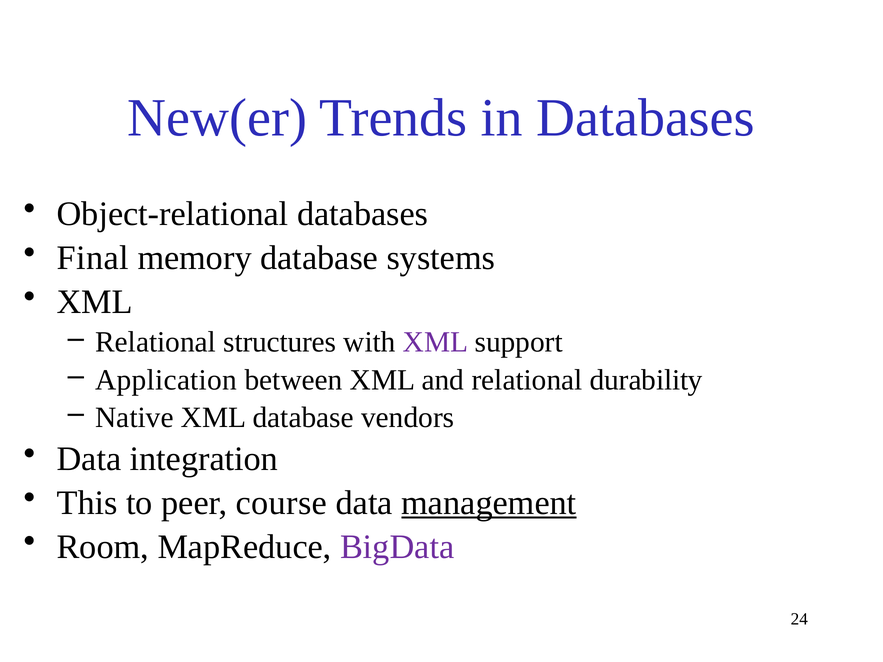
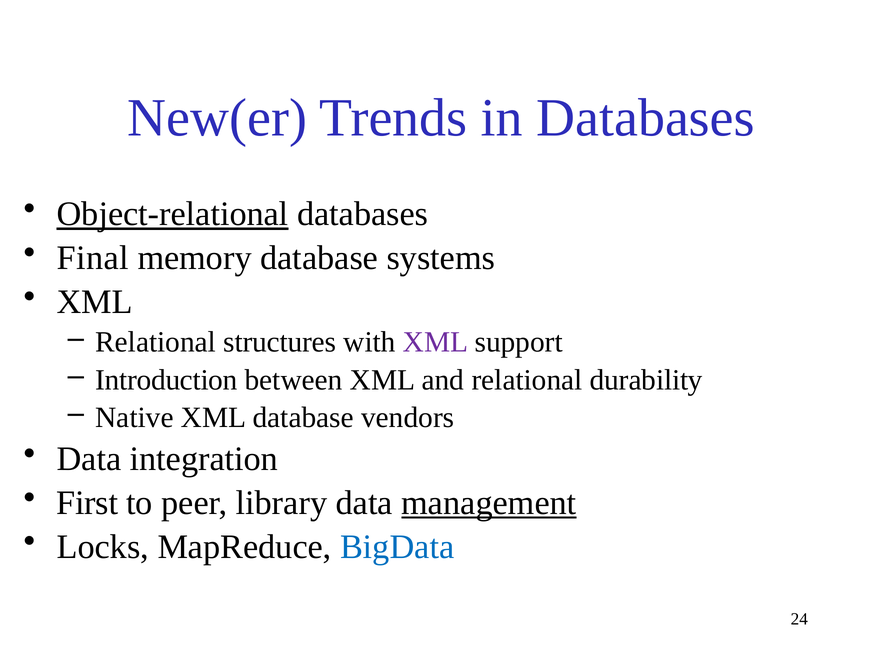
Object-relational underline: none -> present
Application: Application -> Introduction
This: This -> First
course: course -> library
Room: Room -> Locks
BigData colour: purple -> blue
